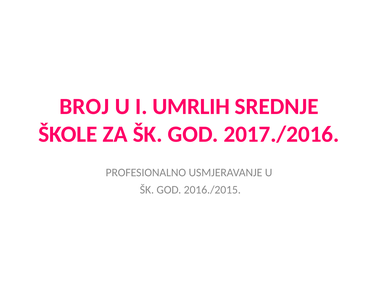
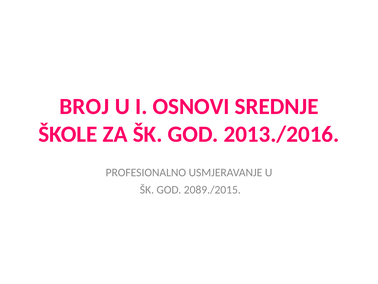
UMRLIH: UMRLIH -> OSNOVI
2017./2016: 2017./2016 -> 2013./2016
2016./2015: 2016./2015 -> 2089./2015
